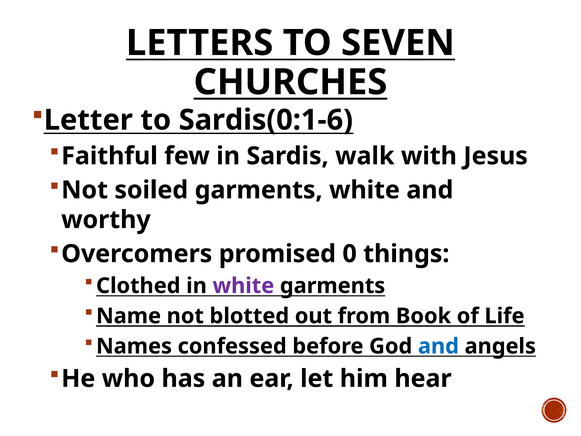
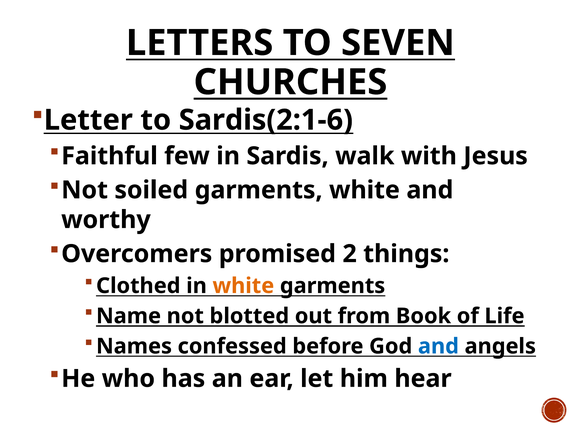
Sardis(0:1-6: Sardis(0:1-6 -> Sardis(2:1-6
0: 0 -> 2
white at (243, 286) colour: purple -> orange
